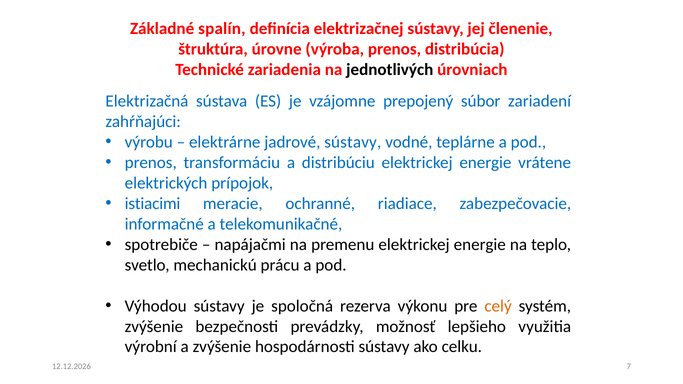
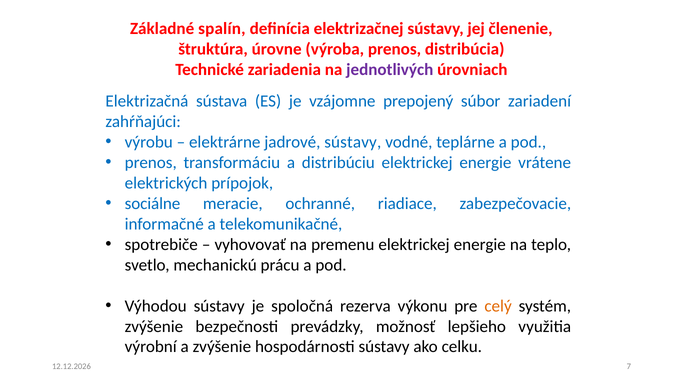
jednotlivých colour: black -> purple
istiacimi: istiacimi -> sociálne
napájačmi: napájačmi -> vyhovovať
